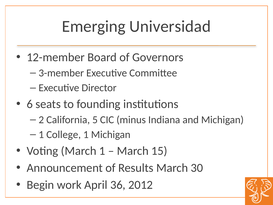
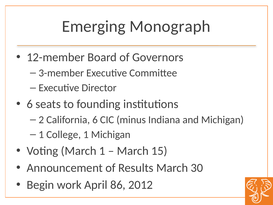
Universidad: Universidad -> Monograph
California 5: 5 -> 6
36: 36 -> 86
